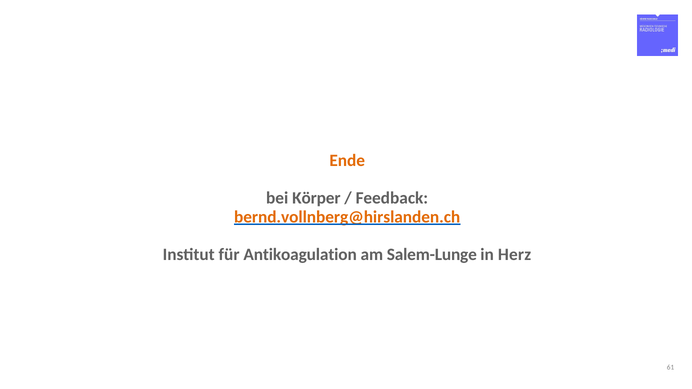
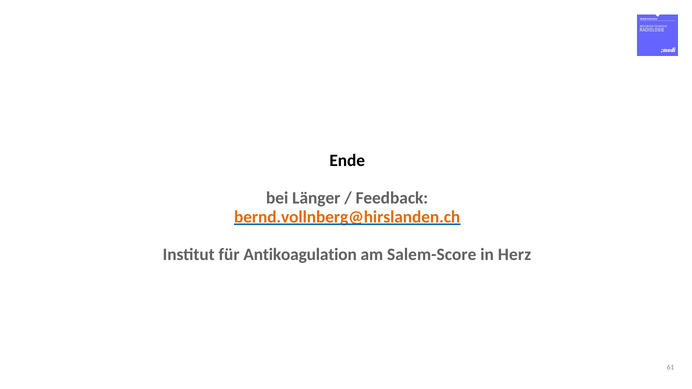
Ende colour: orange -> black
Körper: Körper -> Länger
Salem-Lunge: Salem-Lunge -> Salem-Score
